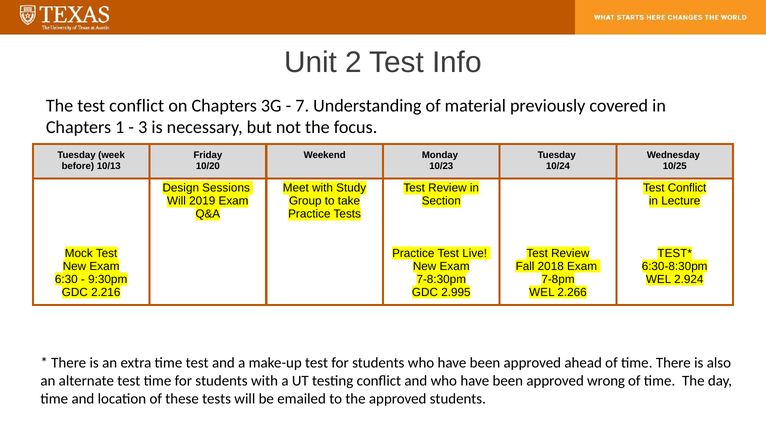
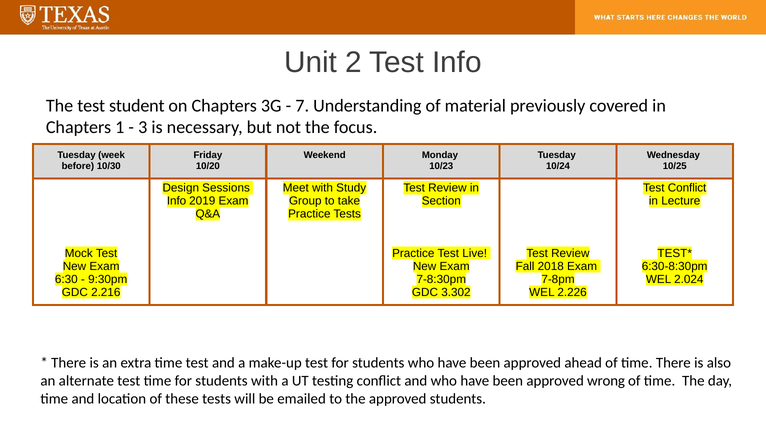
The test conflict: conflict -> student
10/13: 10/13 -> 10/30
Will at (177, 201): Will -> Info
2.924: 2.924 -> 2.024
2.995: 2.995 -> 3.302
2.266: 2.266 -> 2.226
